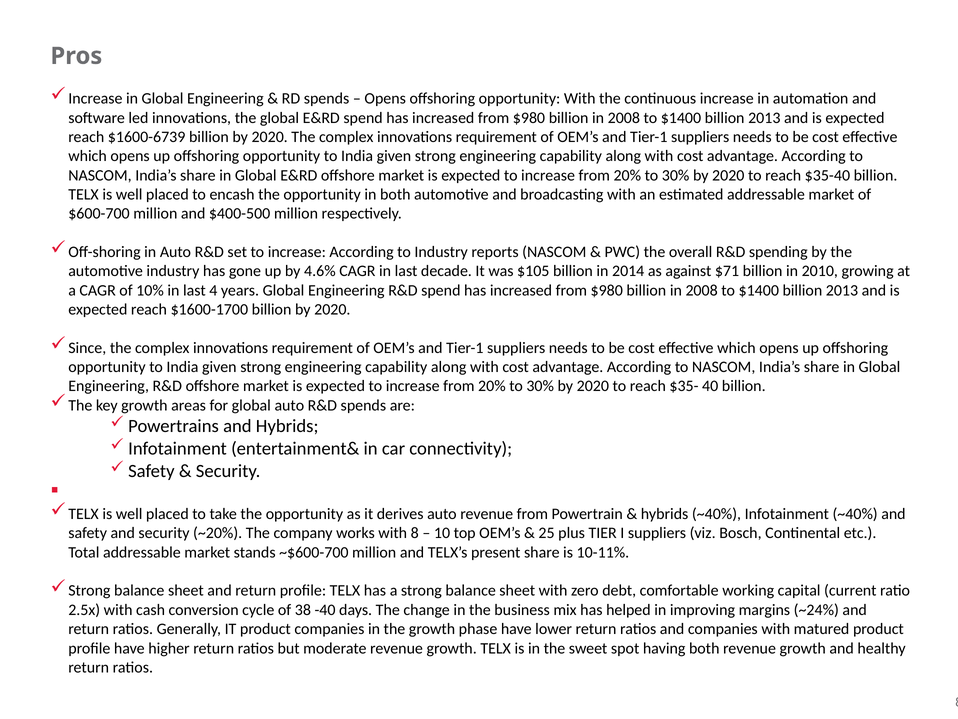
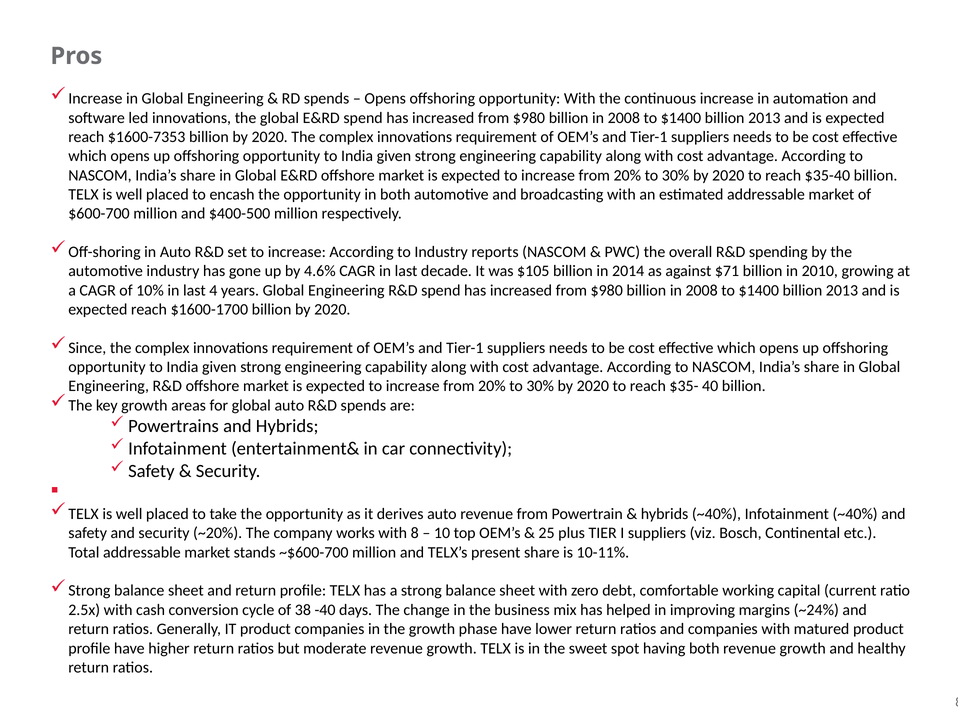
$1600-6739: $1600-6739 -> $1600-7353
